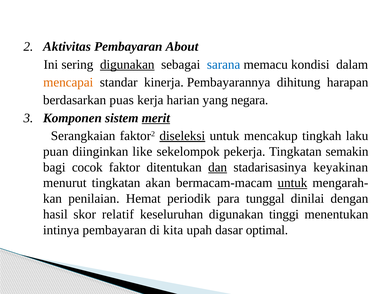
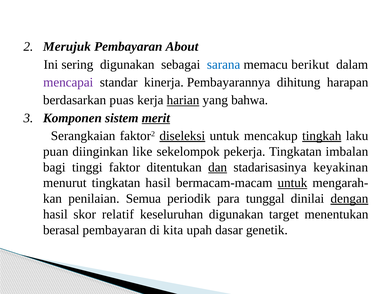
Aktivitas: Aktivitas -> Merujuk
digunakan at (127, 64) underline: present -> none
kondisi: kondisi -> berikut
mencapai colour: orange -> purple
harian underline: none -> present
negara: negara -> bahwa
tingkah underline: none -> present
semakin: semakin -> imbalan
cocok: cocok -> tinggi
tingkatan akan: akan -> hasil
Hemat: Hemat -> Semua
dengan underline: none -> present
tinggi: tinggi -> target
intinya: intinya -> berasal
optimal: optimal -> genetik
